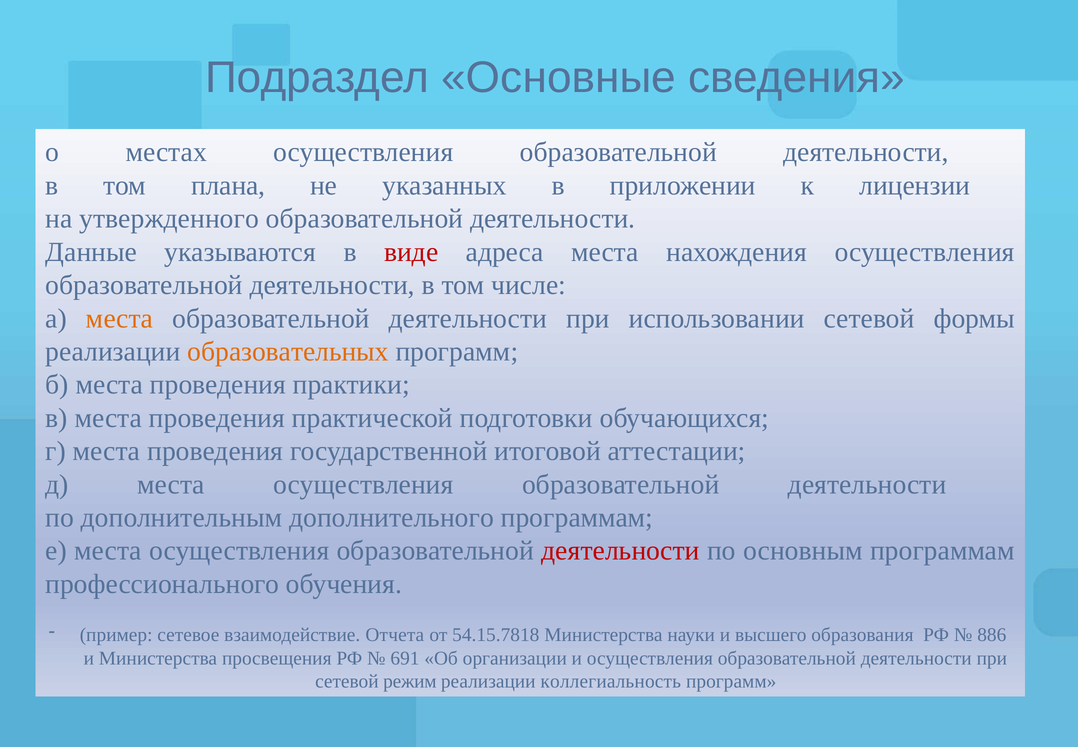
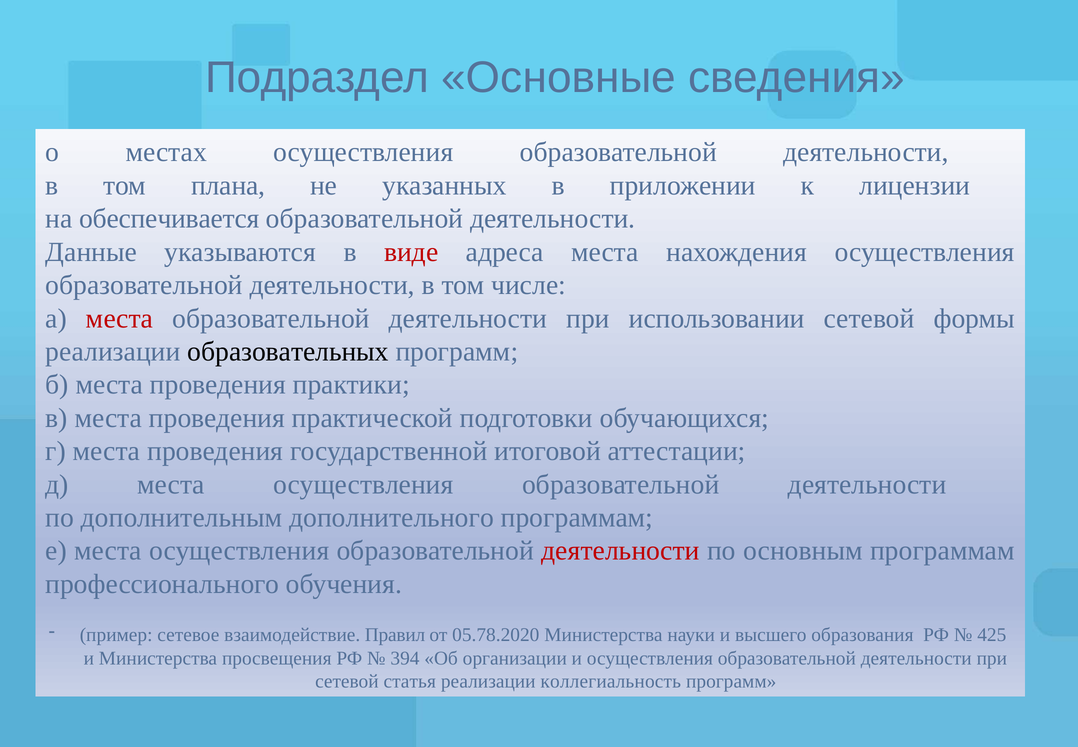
утвержденного: утвержденного -> обеспечивается
места at (120, 318) colour: orange -> red
образовательных colour: orange -> black
Отчета: Отчета -> Правил
54.15.7818: 54.15.7818 -> 05.78.2020
886: 886 -> 425
691: 691 -> 394
режим: режим -> статья
